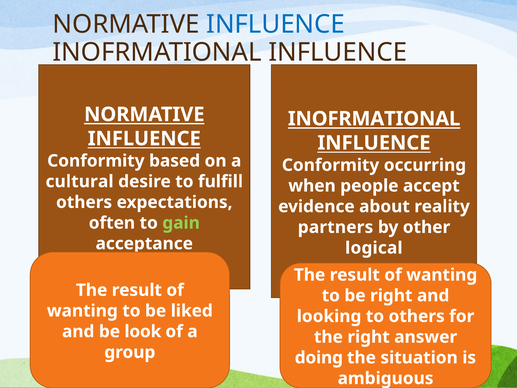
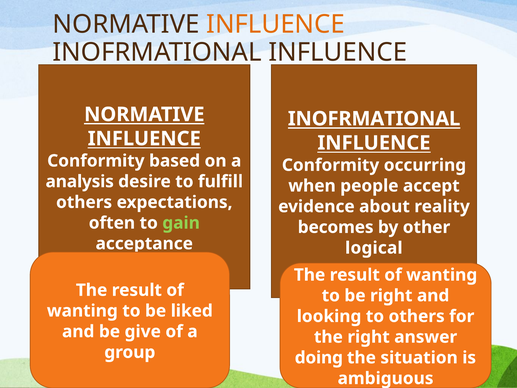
INFLUENCE at (276, 24) colour: blue -> orange
cultural: cultural -> analysis
partners: partners -> becomes
look: look -> give
